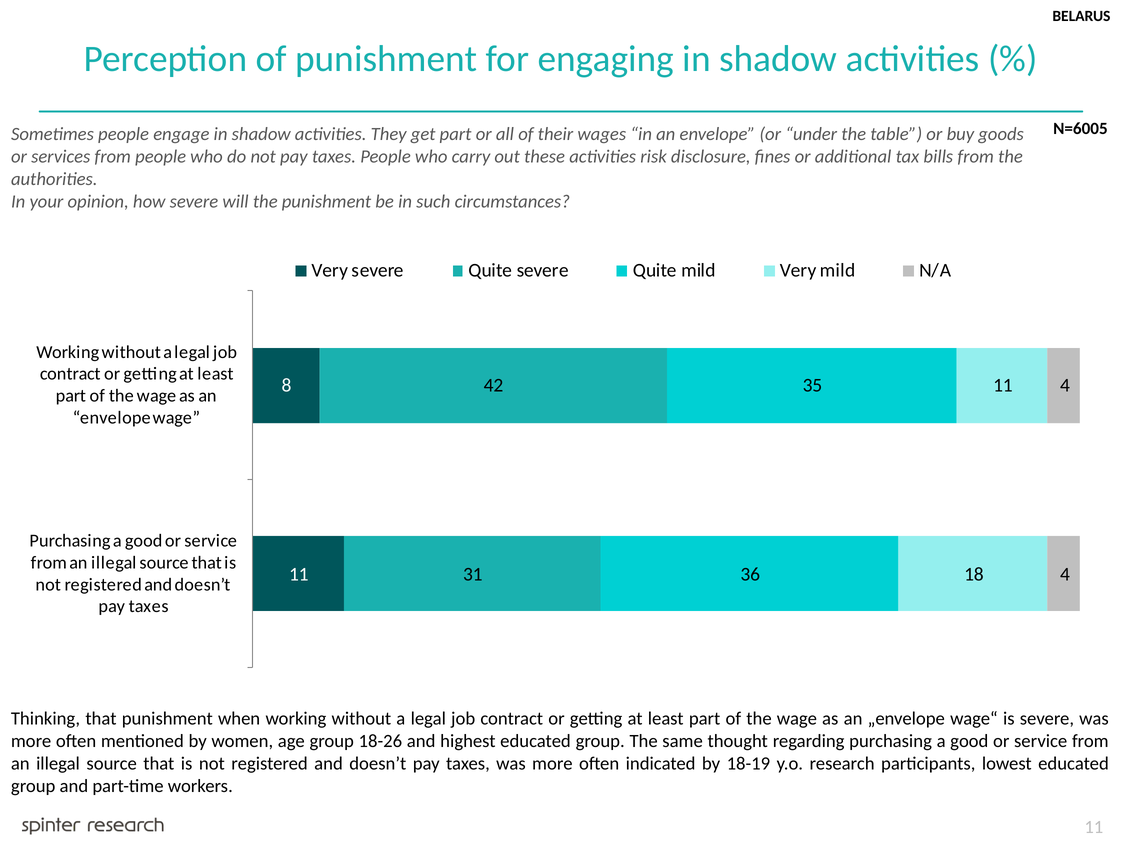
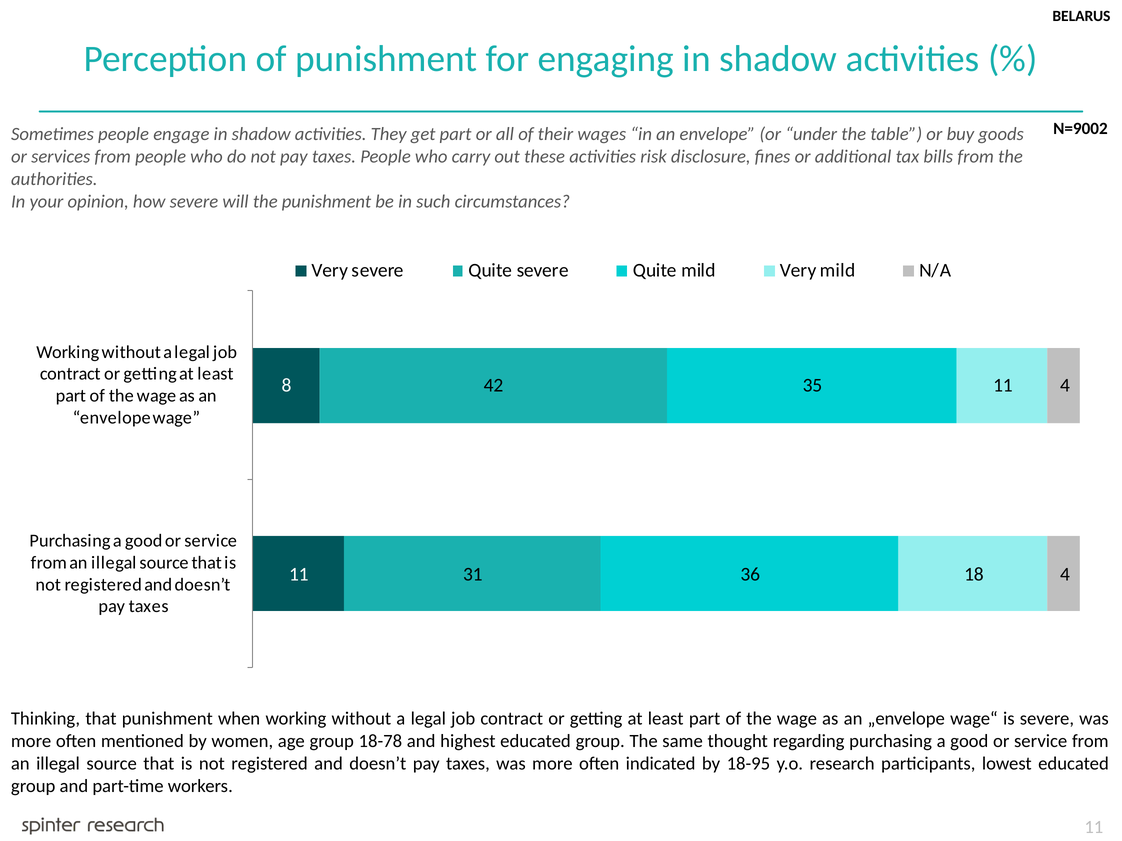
N=6005: N=6005 -> N=9002
18-26: 18-26 -> 18-78
18-19: 18-19 -> 18-95
